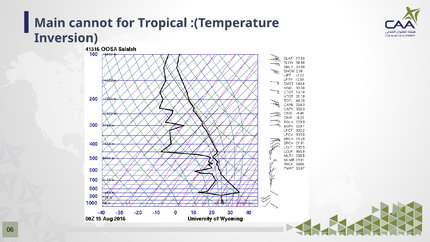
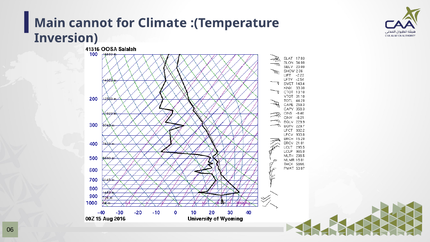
Tropical: Tropical -> Climate
